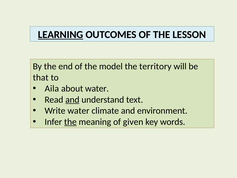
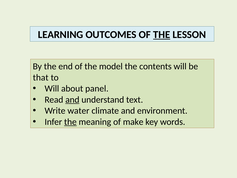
LEARNING underline: present -> none
THE at (162, 35) underline: none -> present
territory: territory -> contents
Aila at (52, 88): Aila -> Will
about water: water -> panel
given: given -> make
